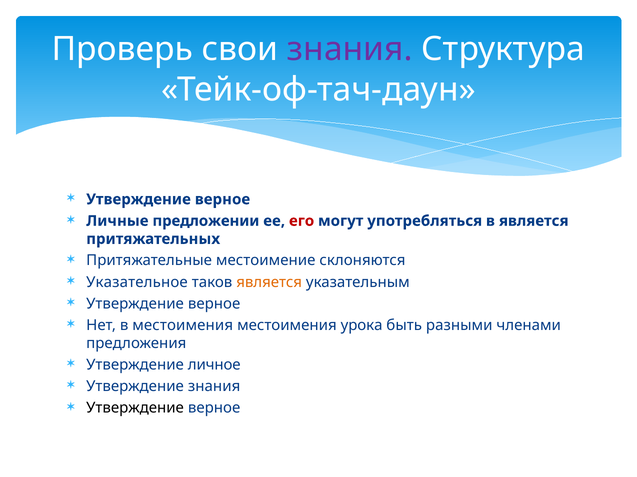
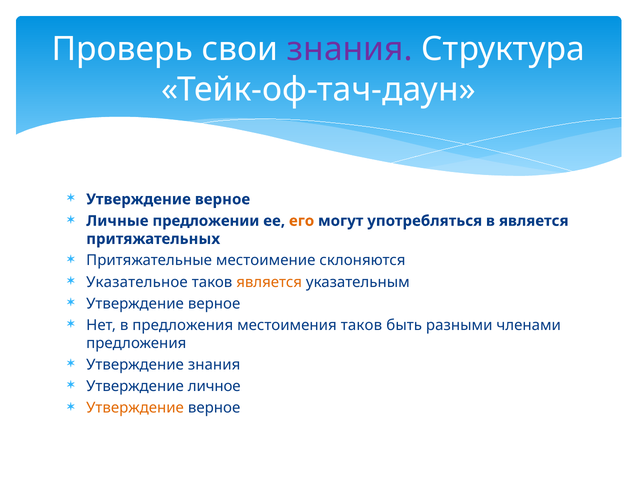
его colour: red -> orange
в местоимения: местоимения -> предложения
местоимения урока: урока -> таков
Утверждение личное: личное -> знания
Утверждение знания: знания -> личное
Утверждение at (135, 409) colour: black -> orange
